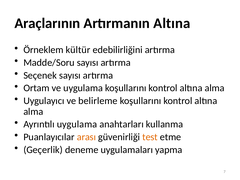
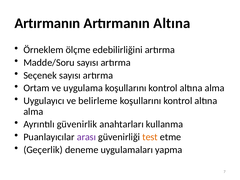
Araçlarının at (47, 23): Araçlarının -> Artırmanın
kültür: kültür -> ölçme
Ayrıntılı uygulama: uygulama -> güvenirlik
arası colour: orange -> purple
